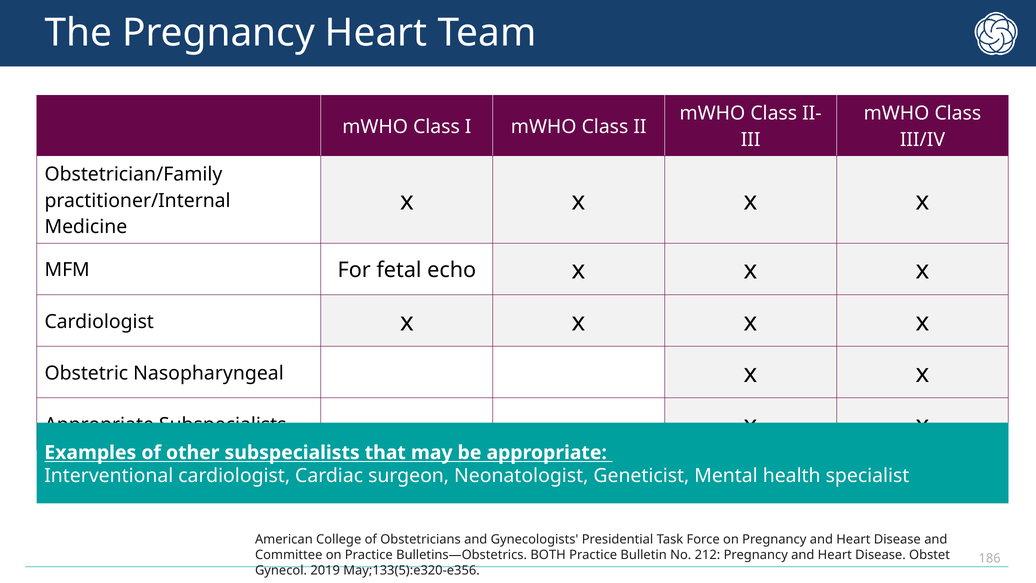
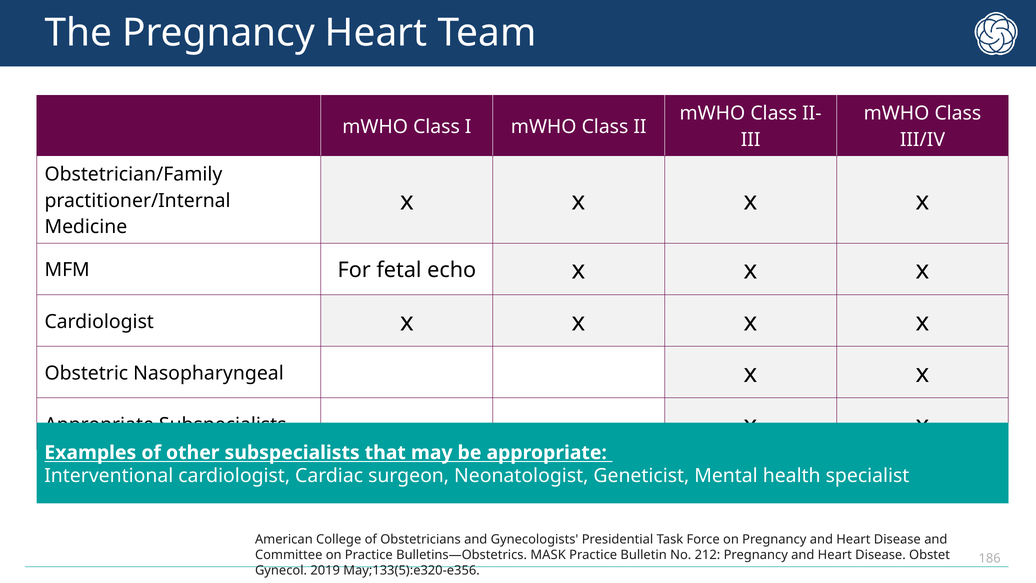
BOTH: BOTH -> MASK
